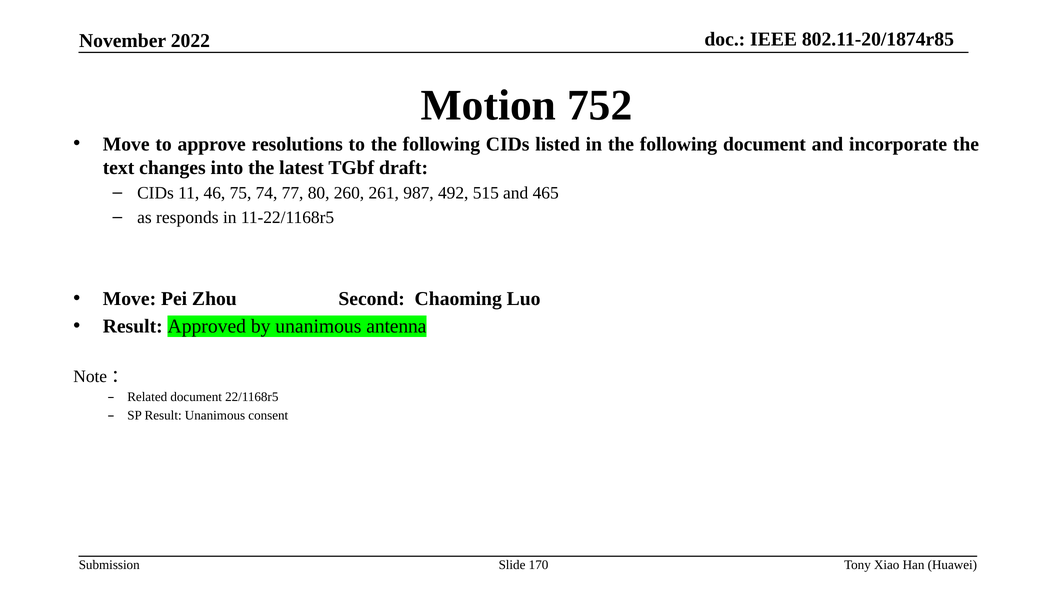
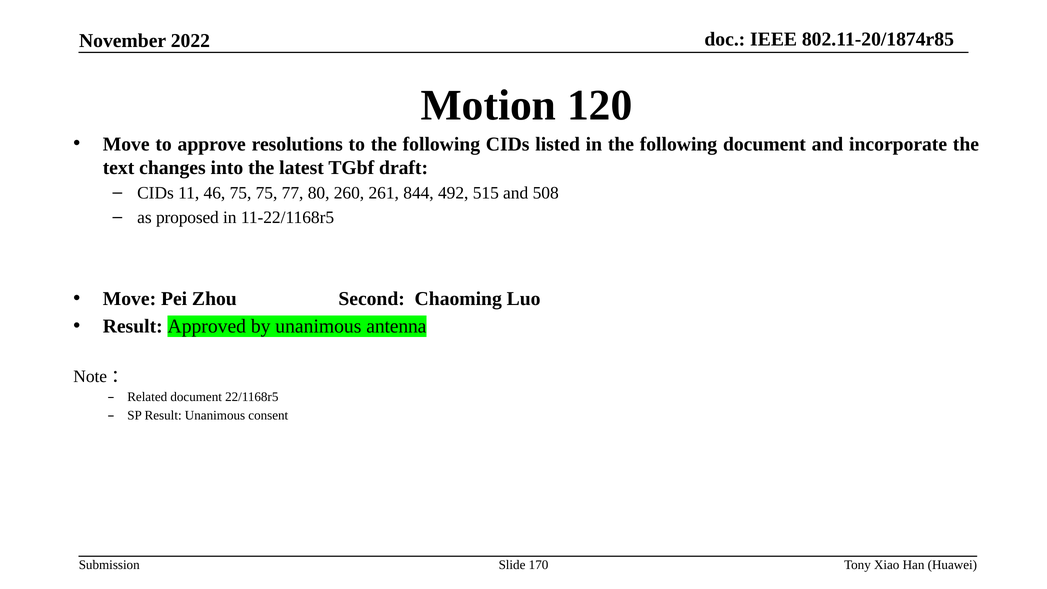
752: 752 -> 120
75 74: 74 -> 75
987: 987 -> 844
465: 465 -> 508
responds: responds -> proposed
